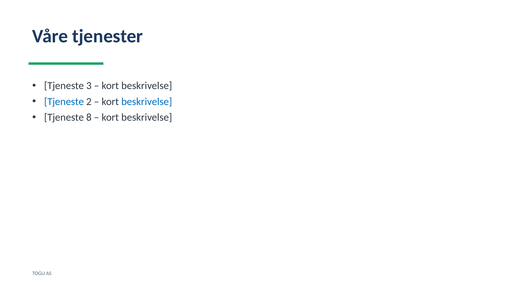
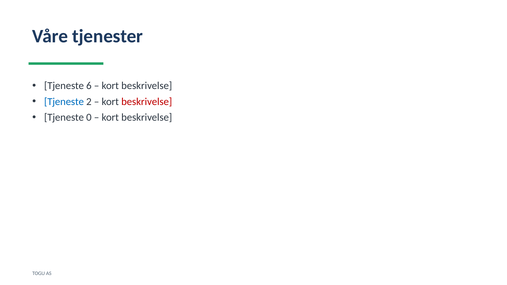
3: 3 -> 6
beskrivelse at (147, 102) colour: blue -> red
8: 8 -> 0
